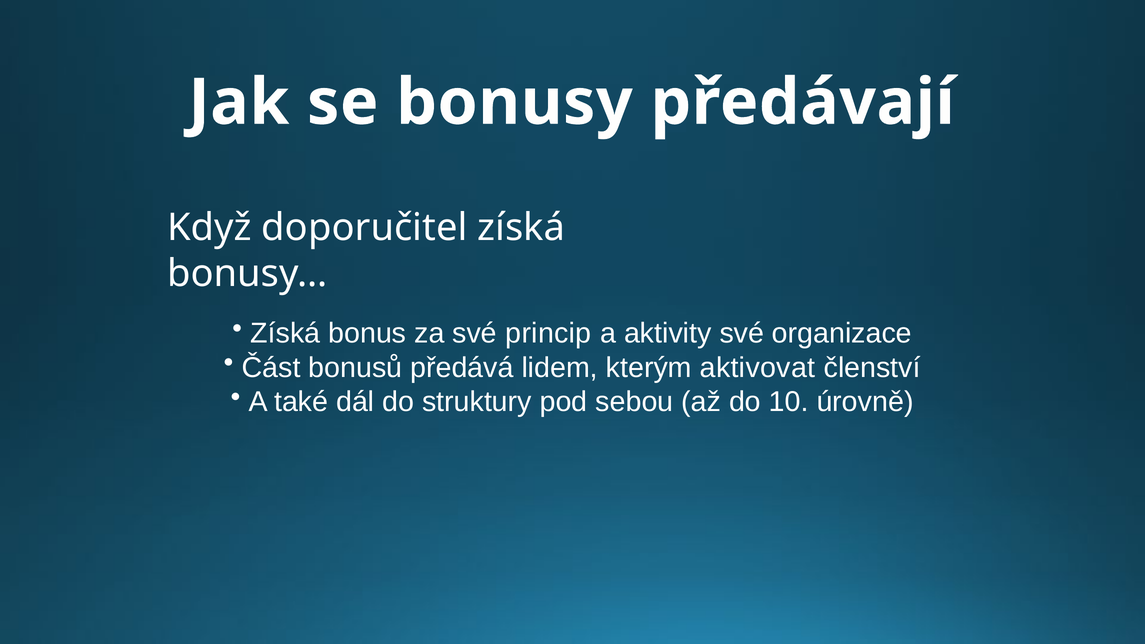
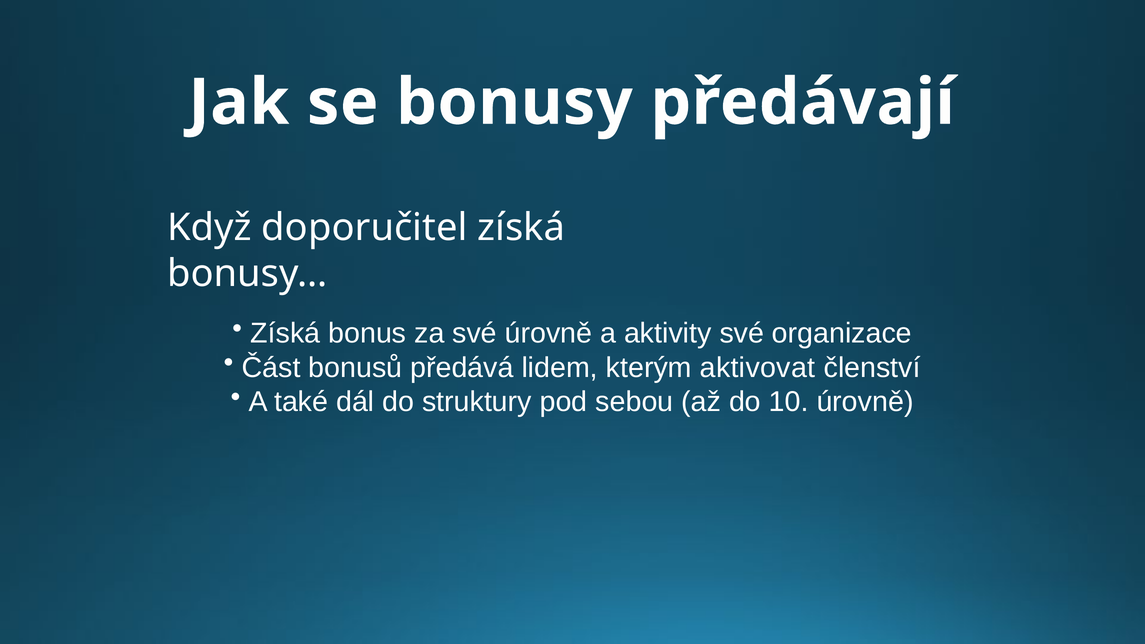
své princip: princip -> úrovně
